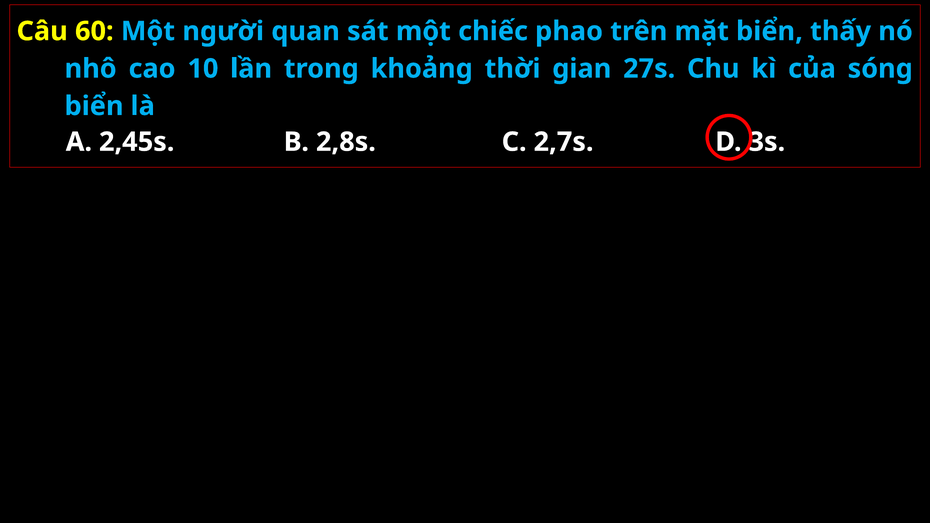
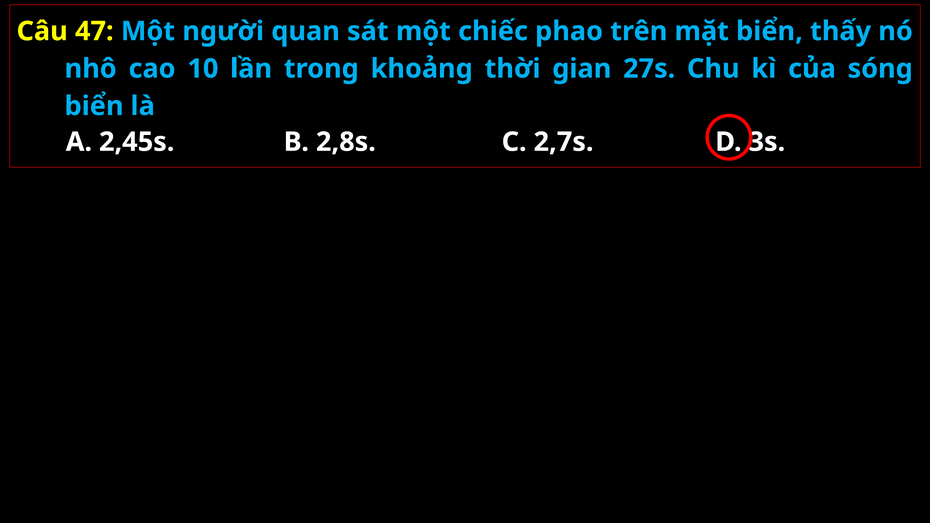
60: 60 -> 47
